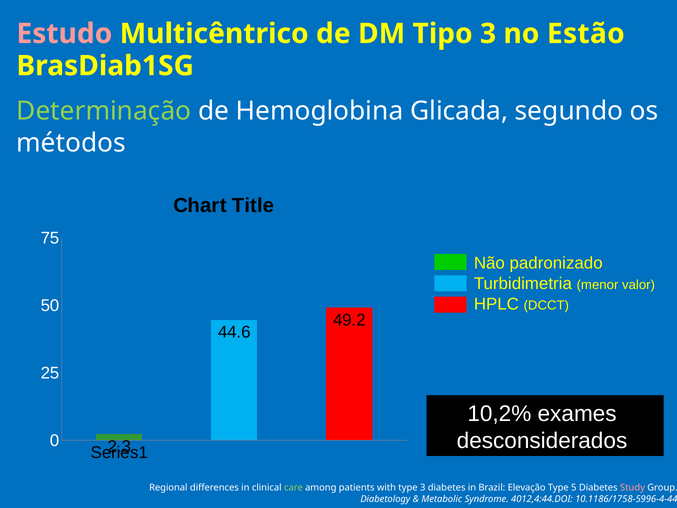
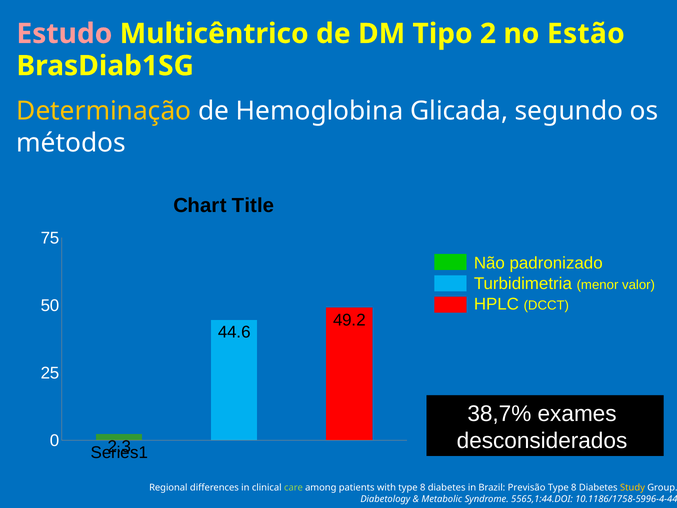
Tipo 3: 3 -> 2
Determinação colour: light green -> yellow
10,2%: 10,2% -> 38,7%
with type 3: 3 -> 8
Elevação: Elevação -> Previsão
5 at (574, 487): 5 -> 8
Study colour: pink -> yellow
4012,4:44.DOI: 4012,4:44.DOI -> 5565,1:44.DOI
